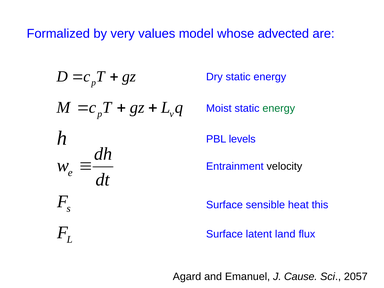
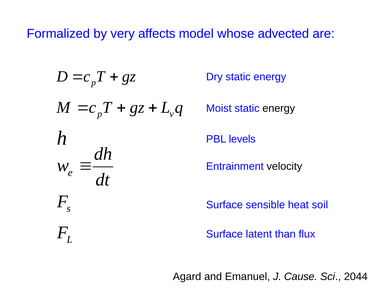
values: values -> affects
energy at (279, 108) colour: green -> black
this: this -> soil
land: land -> than
2057: 2057 -> 2044
